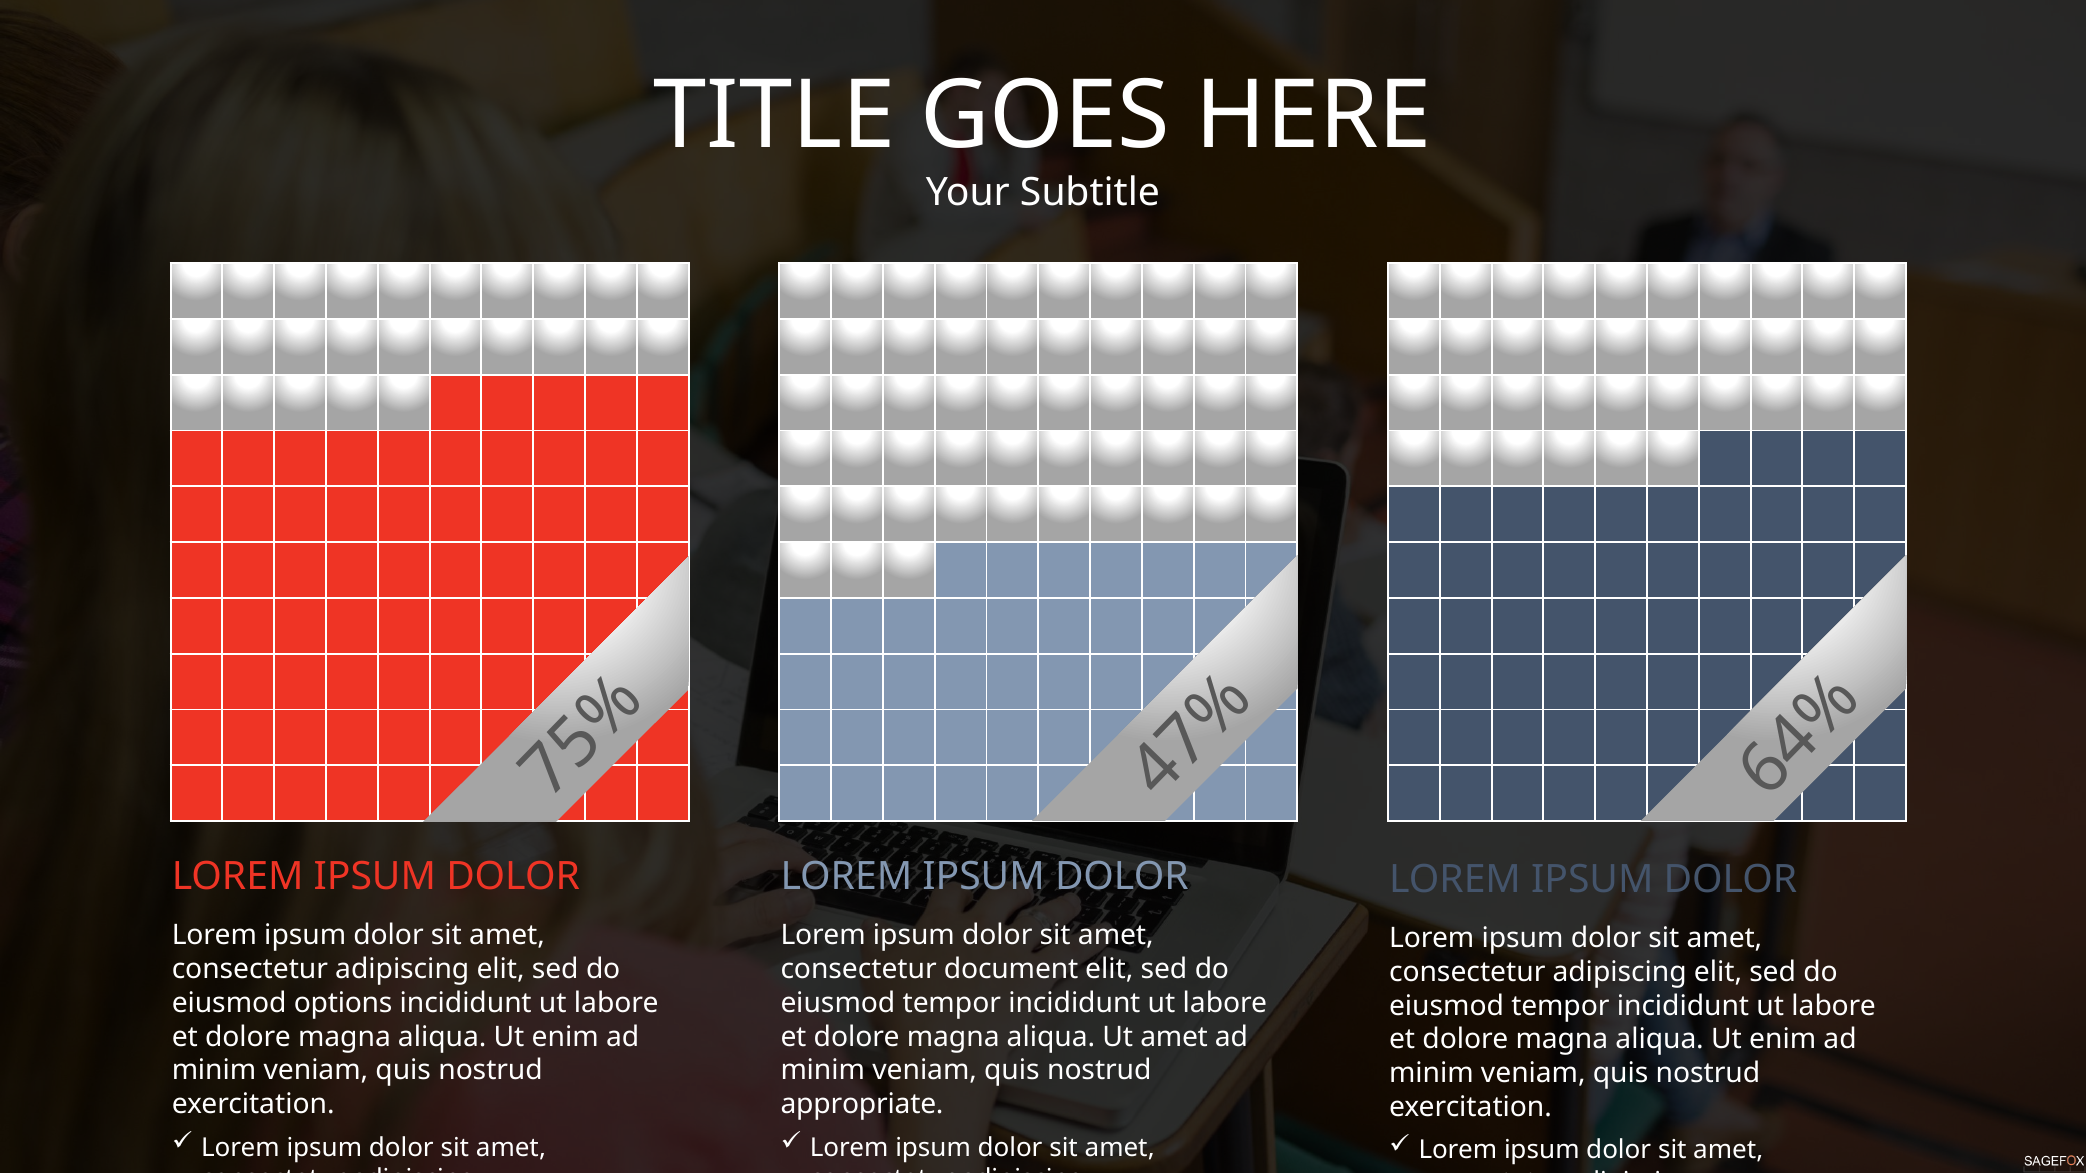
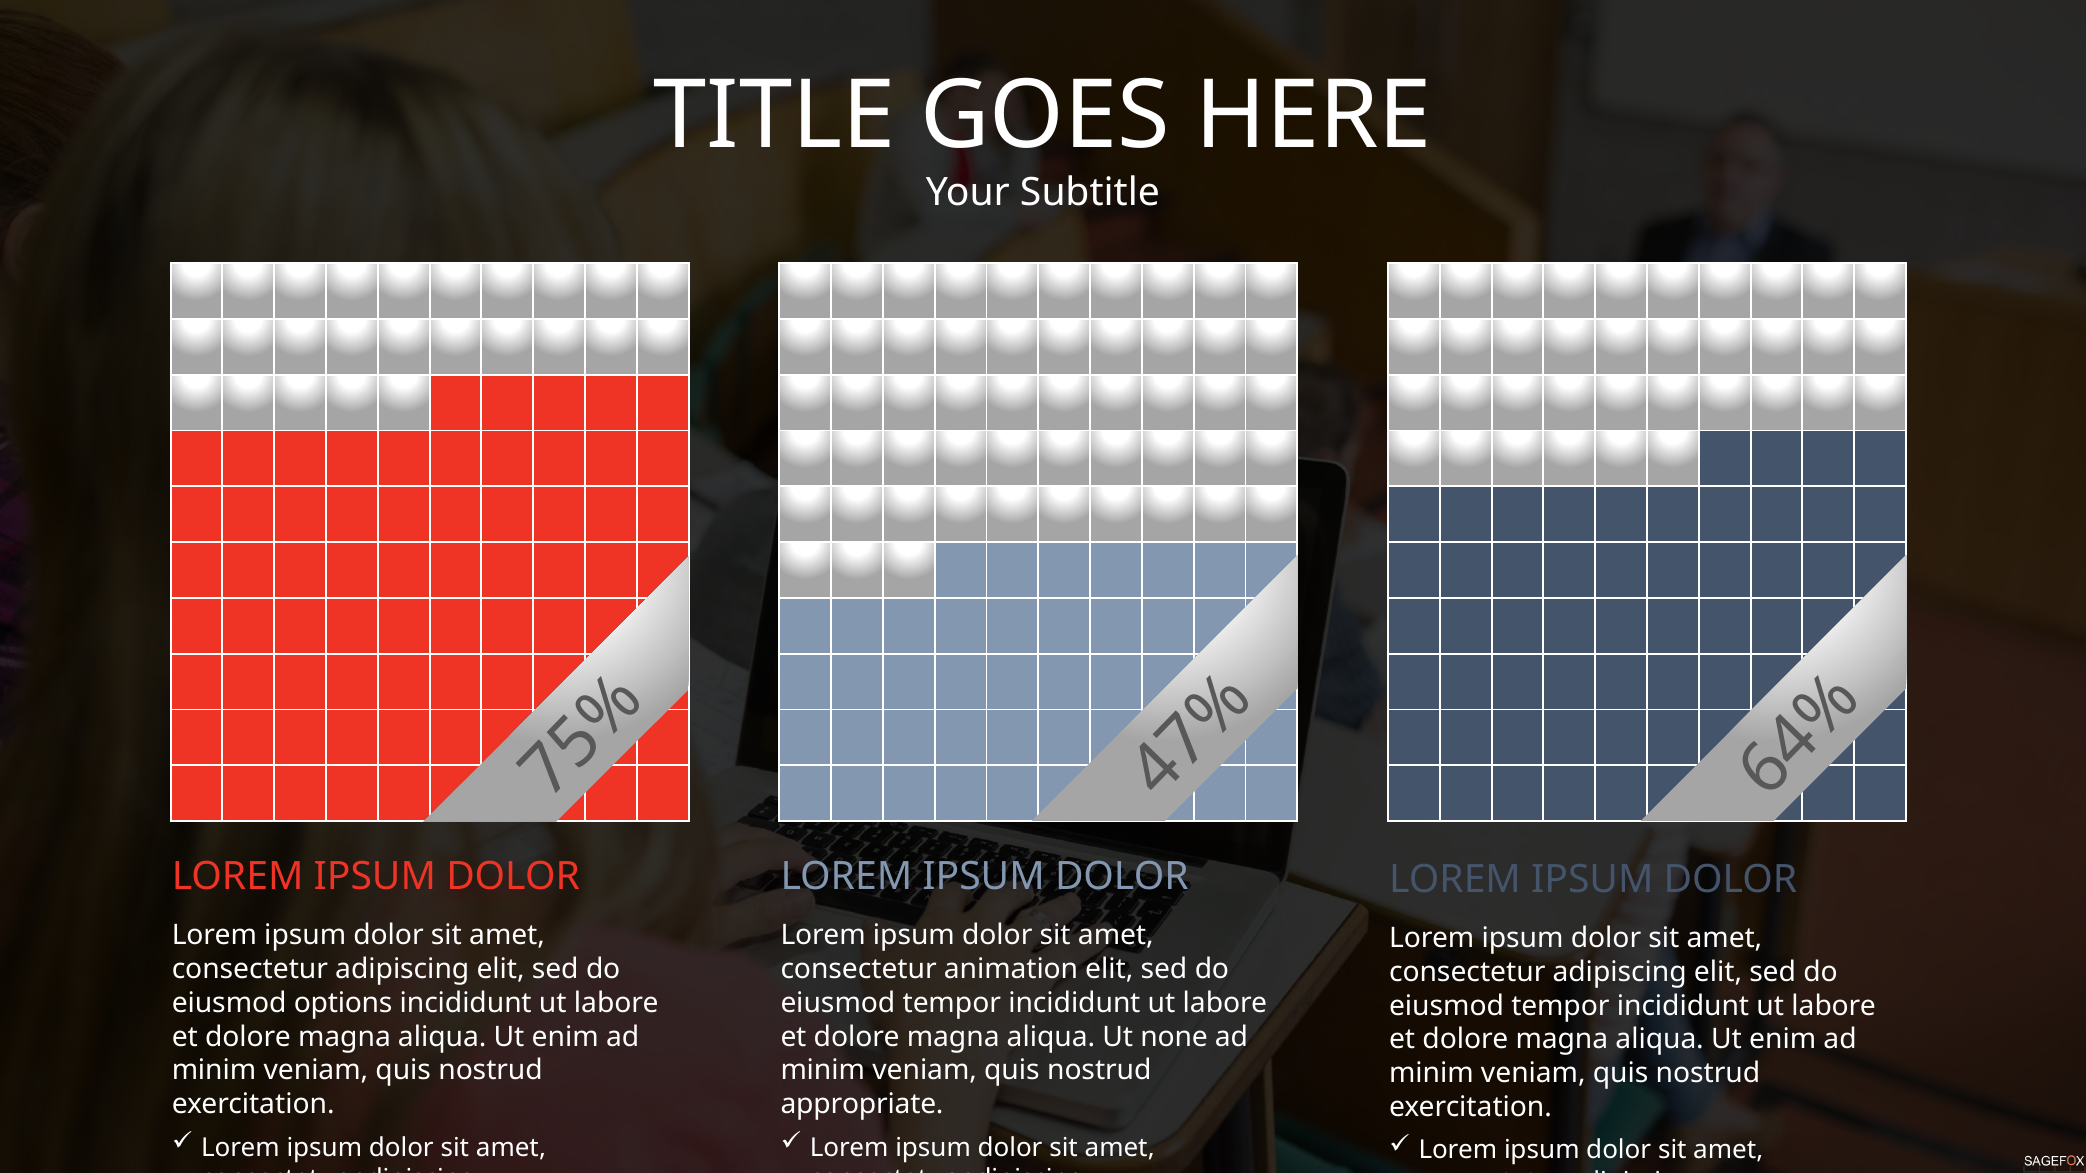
document: document -> animation
Ut amet: amet -> none
